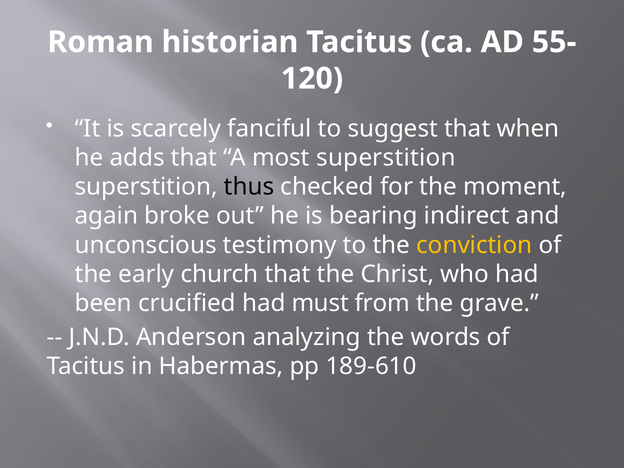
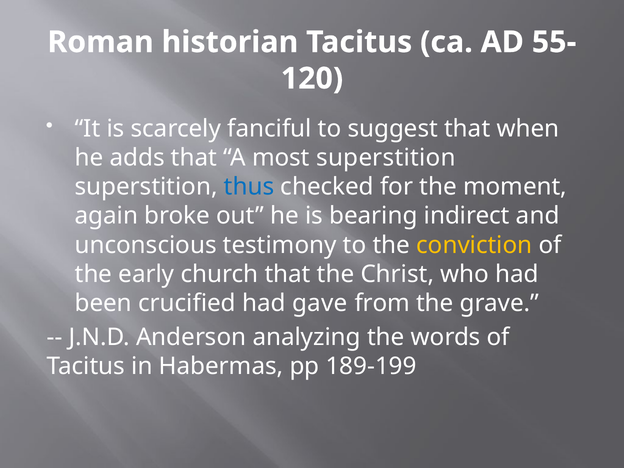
thus colour: black -> blue
must: must -> gave
189-610: 189-610 -> 189-199
